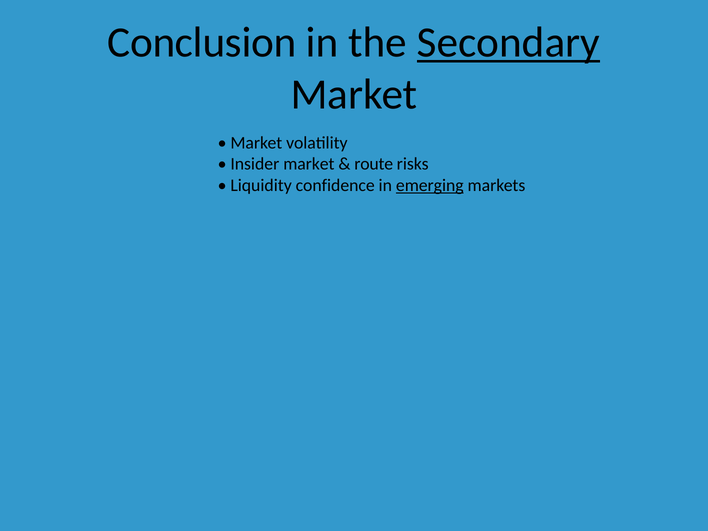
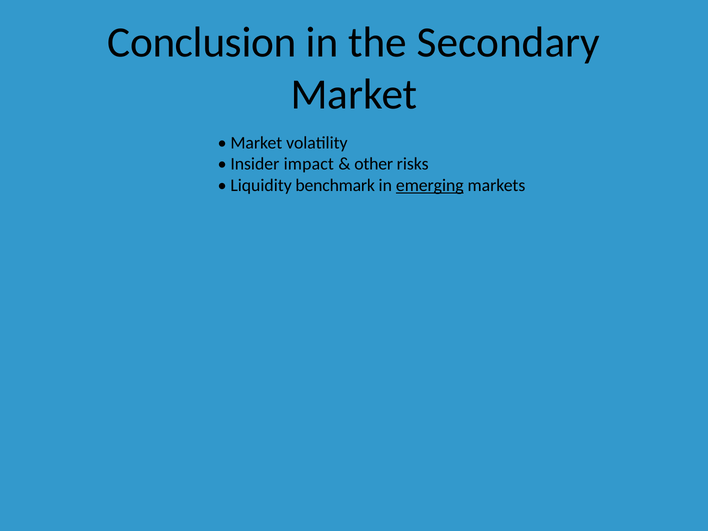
Secondary underline: present -> none
Insider market: market -> impact
route: route -> other
confidence: confidence -> benchmark
